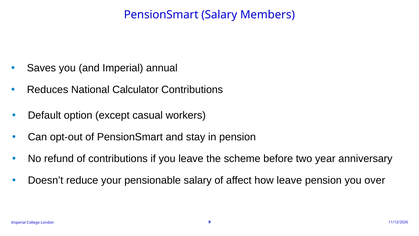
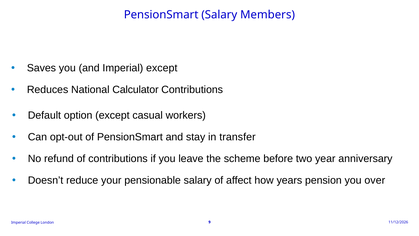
Imperial annual: annual -> except
in pension: pension -> transfer
how leave: leave -> years
